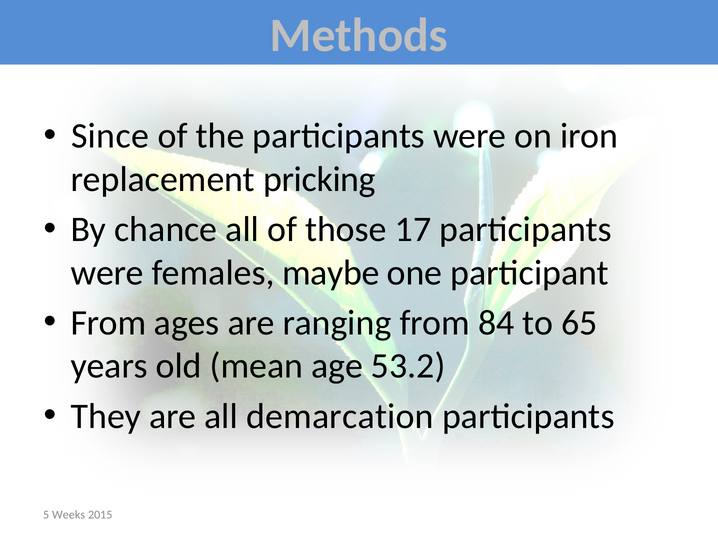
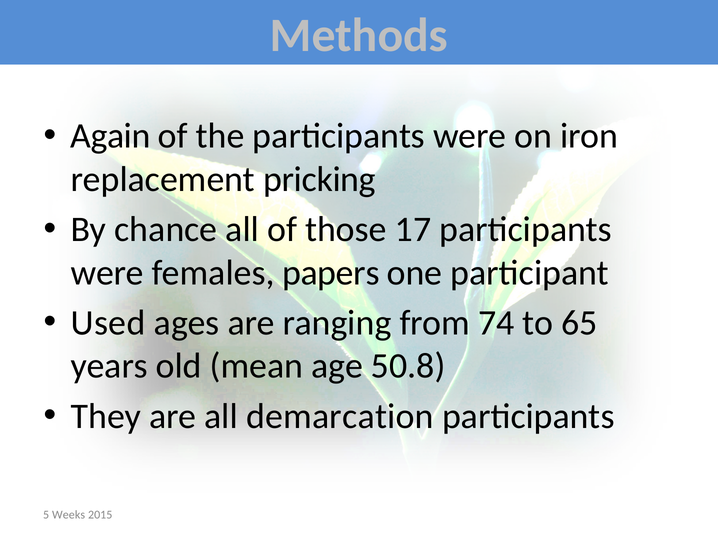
Since: Since -> Again
maybe: maybe -> papers
From at (108, 323): From -> Used
84: 84 -> 74
53.2: 53.2 -> 50.8
